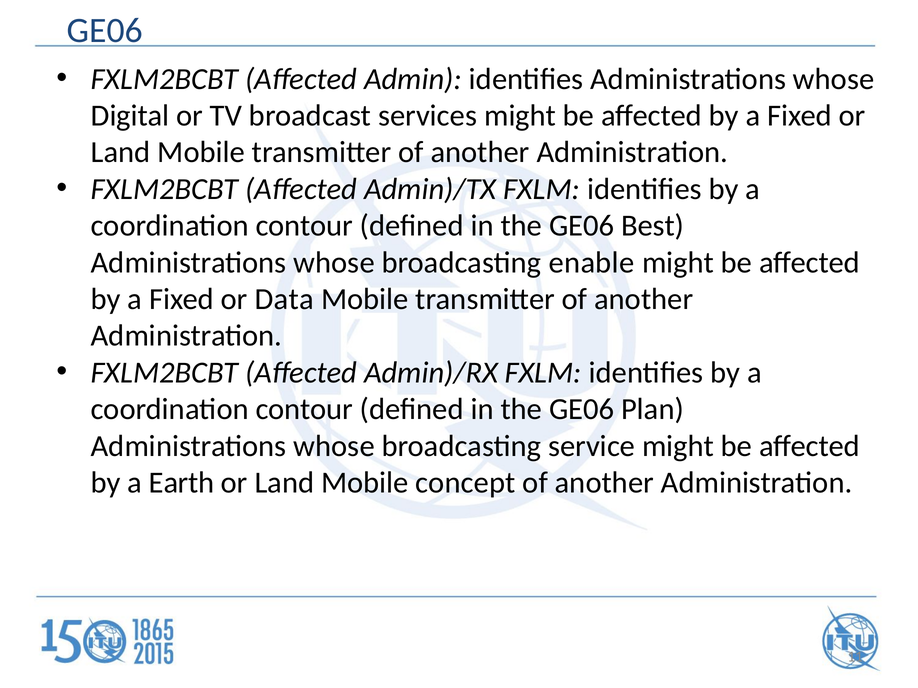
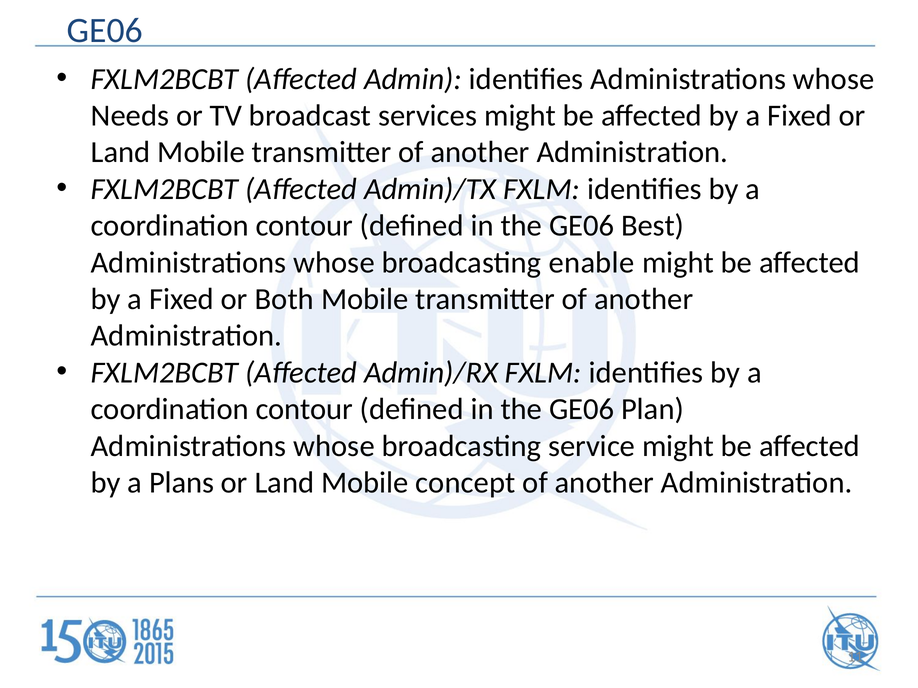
Digital: Digital -> Needs
Data: Data -> Both
Earth: Earth -> Plans
